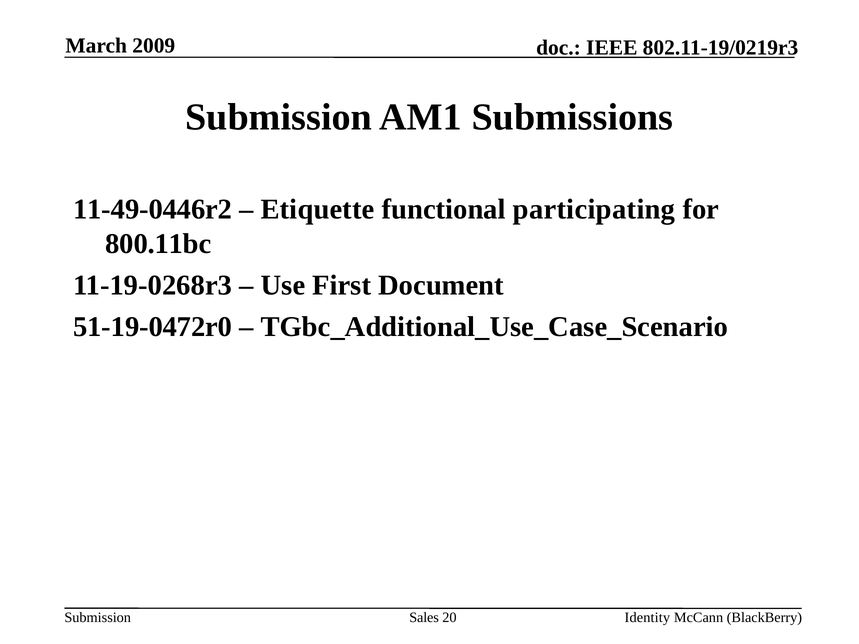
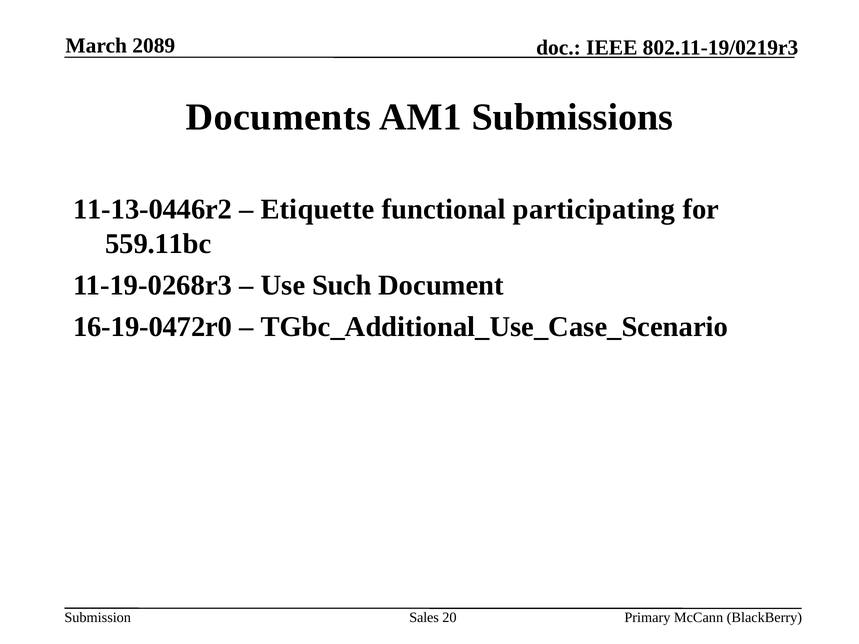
2009: 2009 -> 2089
Submission at (279, 117): Submission -> Documents
11-49-0446r2: 11-49-0446r2 -> 11-13-0446r2
800.11bc: 800.11bc -> 559.11bc
First: First -> Such
51-19-0472r0: 51-19-0472r0 -> 16-19-0472r0
Identity: Identity -> Primary
